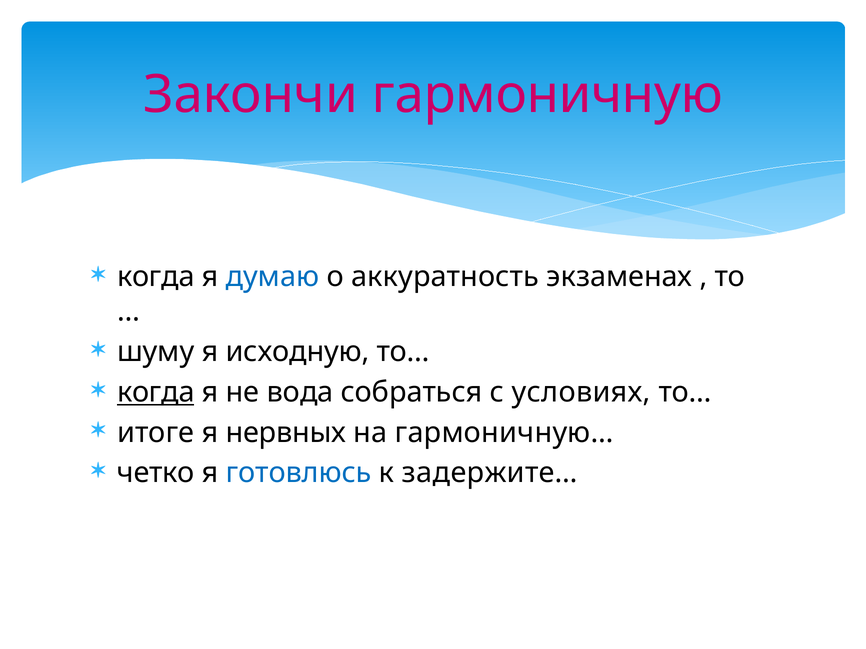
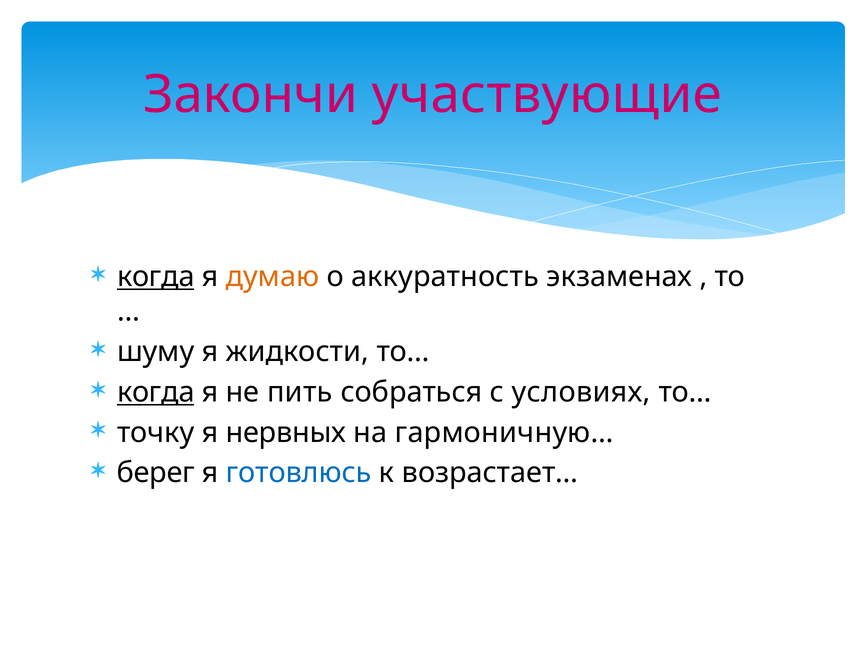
гармоничную: гармоничную -> участвующие
когда at (156, 277) underline: none -> present
думаю colour: blue -> orange
исходную: исходную -> жидкости
вода: вода -> пить
итоге: итоге -> точку
четко: четко -> берег
задержите…: задержите… -> возрастает…
